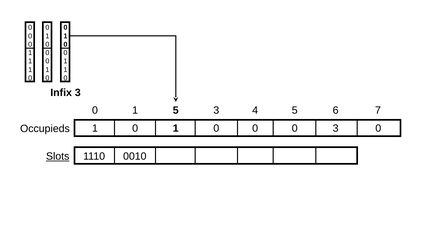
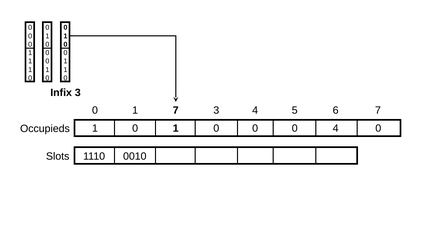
1 5: 5 -> 7
0 3: 3 -> 4
Slots underline: present -> none
